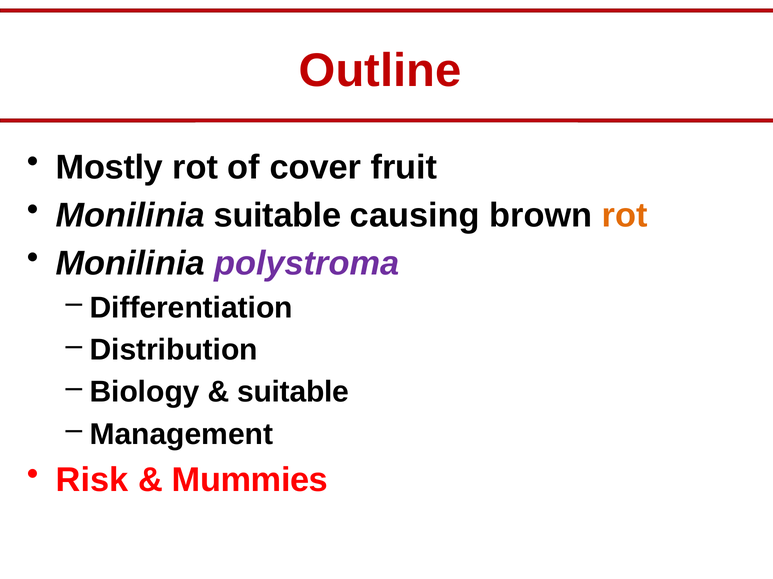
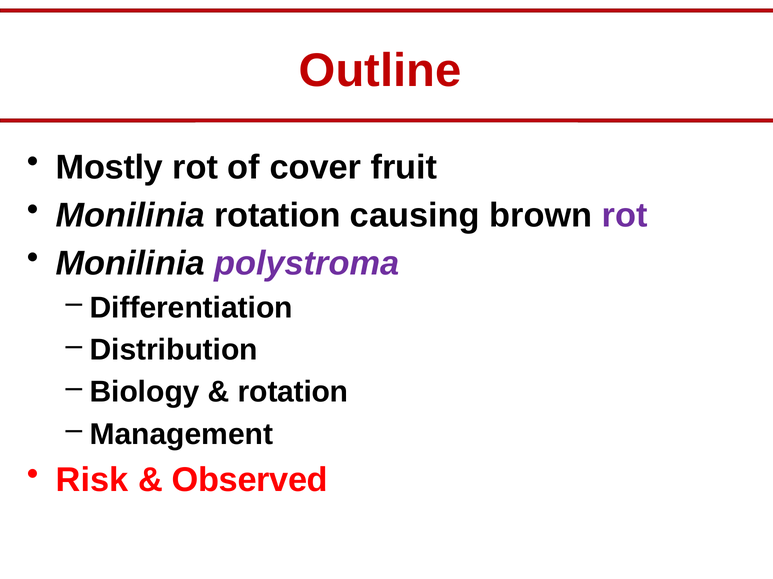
Monilinia suitable: suitable -> rotation
rot at (625, 216) colour: orange -> purple
suitable at (293, 393): suitable -> rotation
Mummies: Mummies -> Observed
